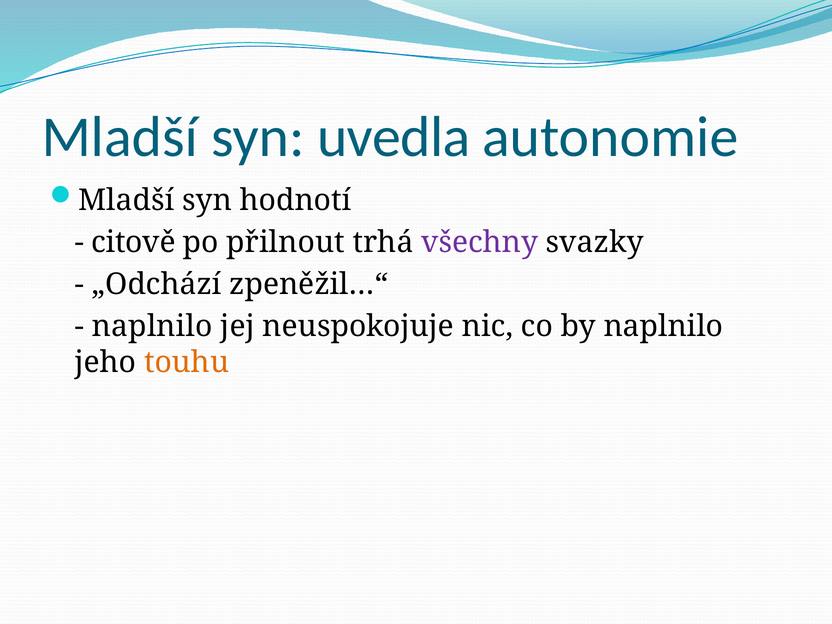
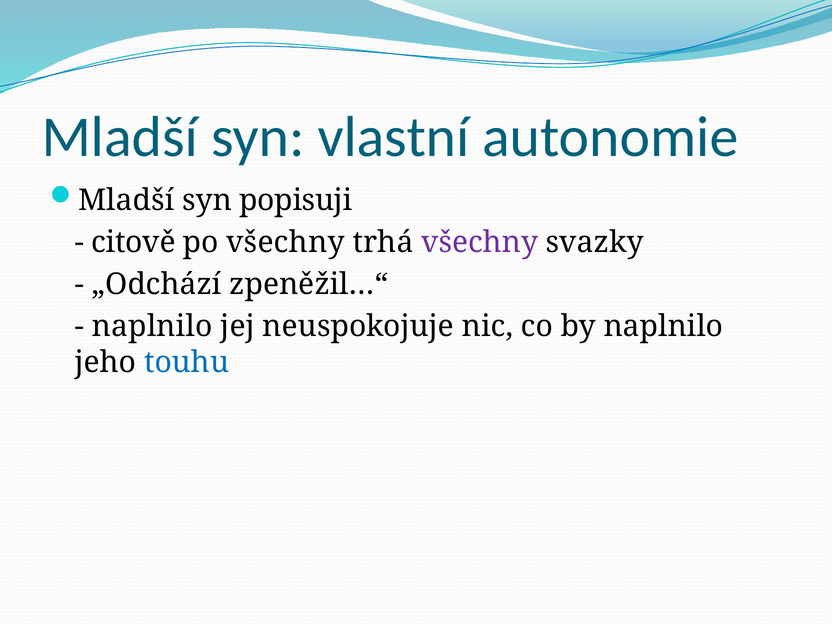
uvedla: uvedla -> vlastní
hodnotí: hodnotí -> popisuji
po přilnout: přilnout -> všechny
touhu colour: orange -> blue
